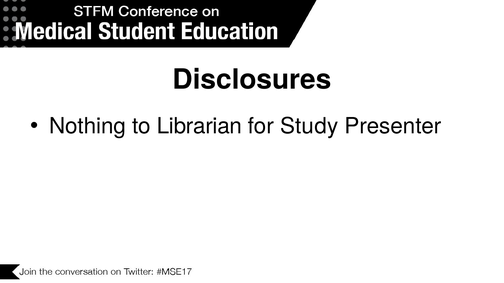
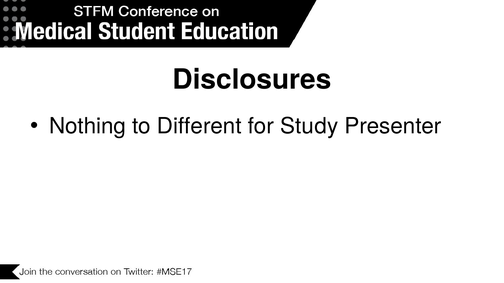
Librarian: Librarian -> Different
